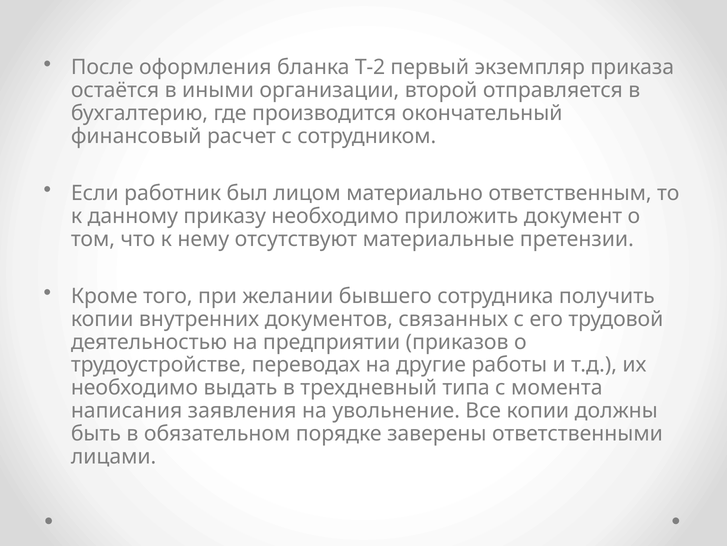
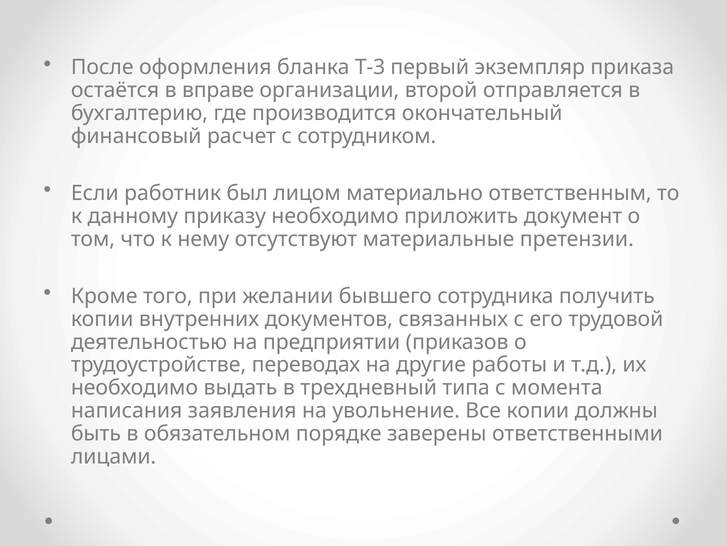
Т-2: Т-2 -> Т-3
иными: иными -> вправе
